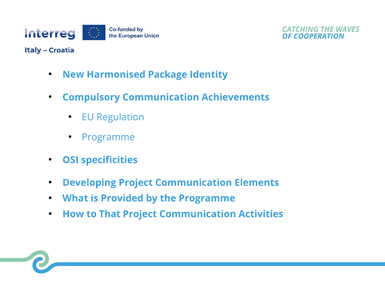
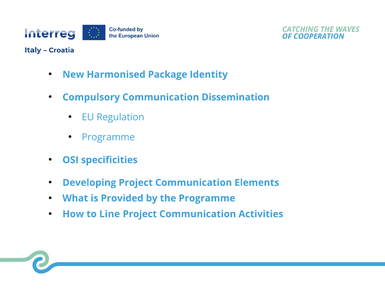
Achievements: Achievements -> Dissemination
That: That -> Line
